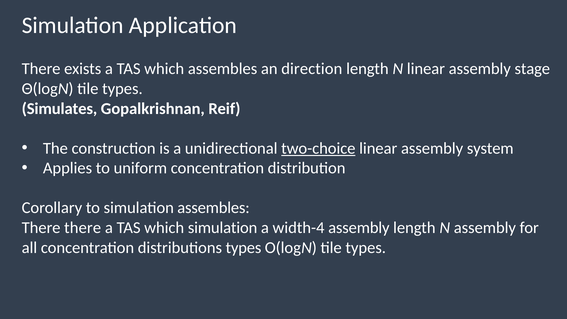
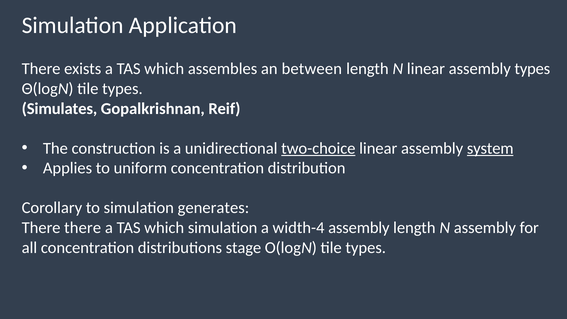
direction: direction -> between
assembly stage: stage -> types
system underline: none -> present
simulation assembles: assembles -> generates
distributions types: types -> stage
